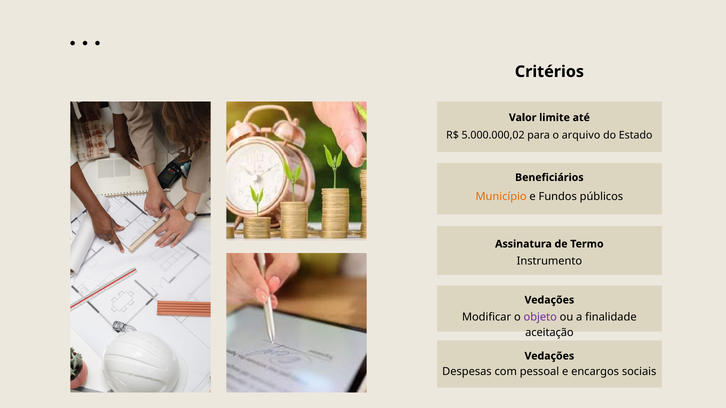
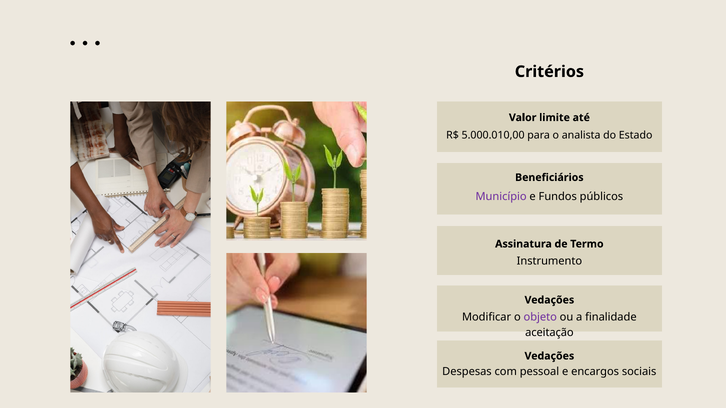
5.000.000,02: 5.000.000,02 -> 5.000.010,00
arquivo: arquivo -> analista
Município colour: orange -> purple
